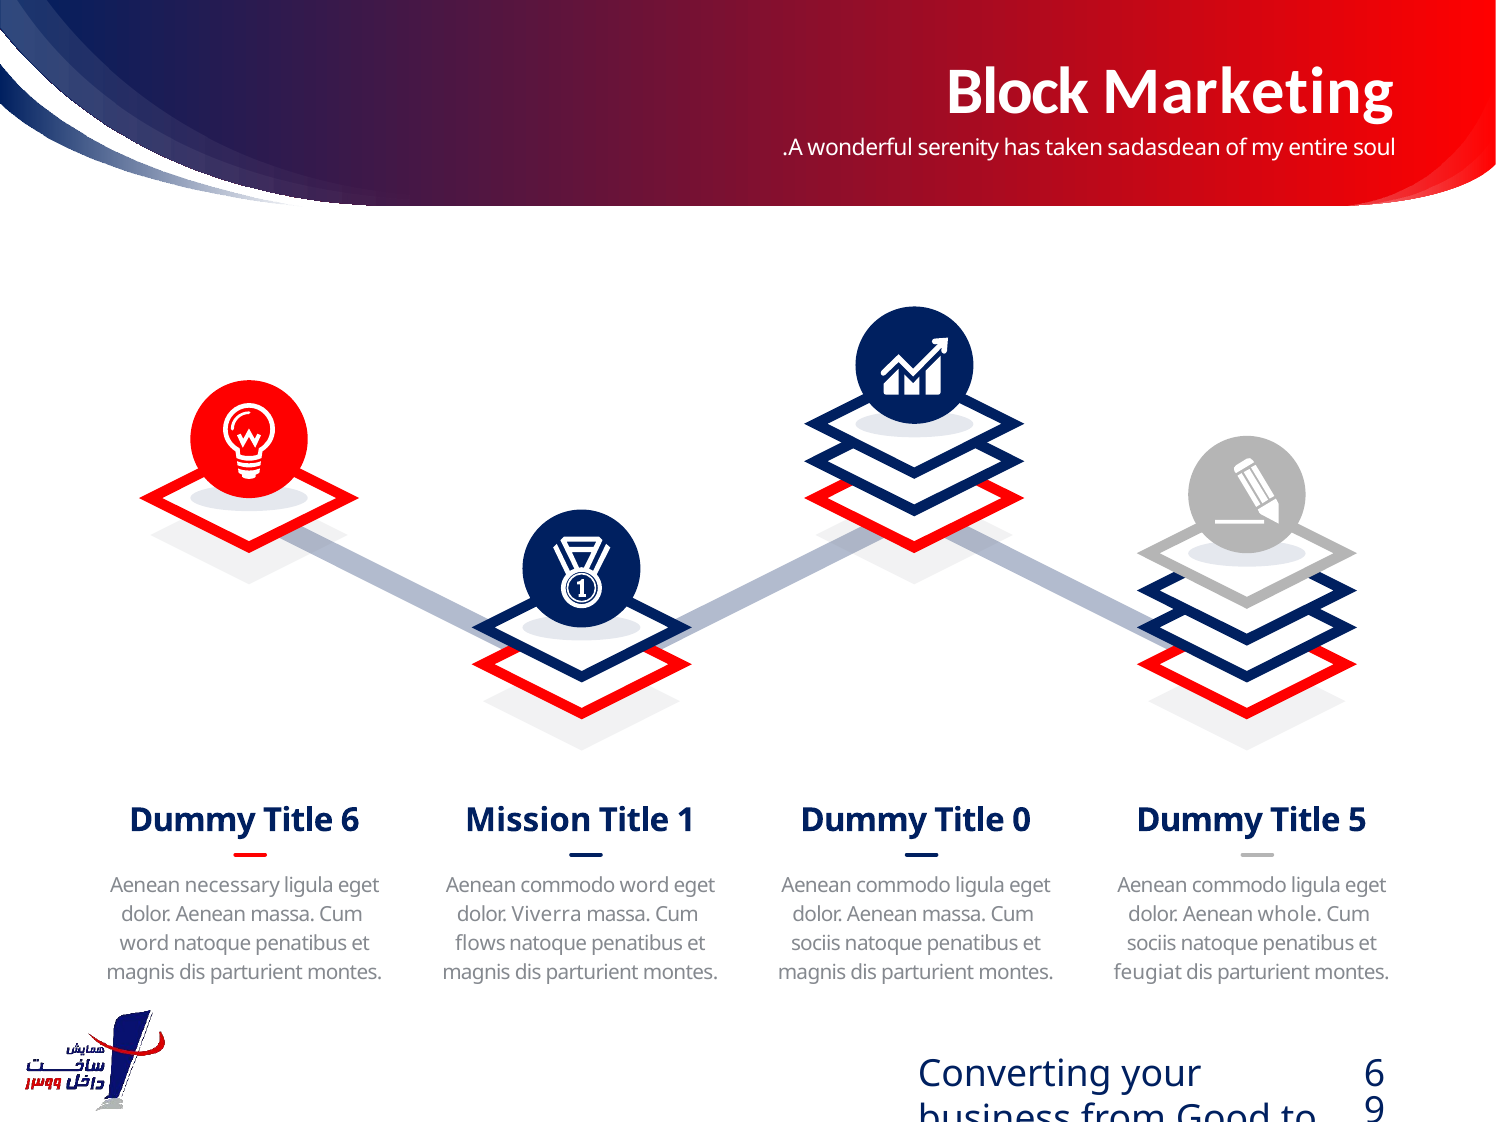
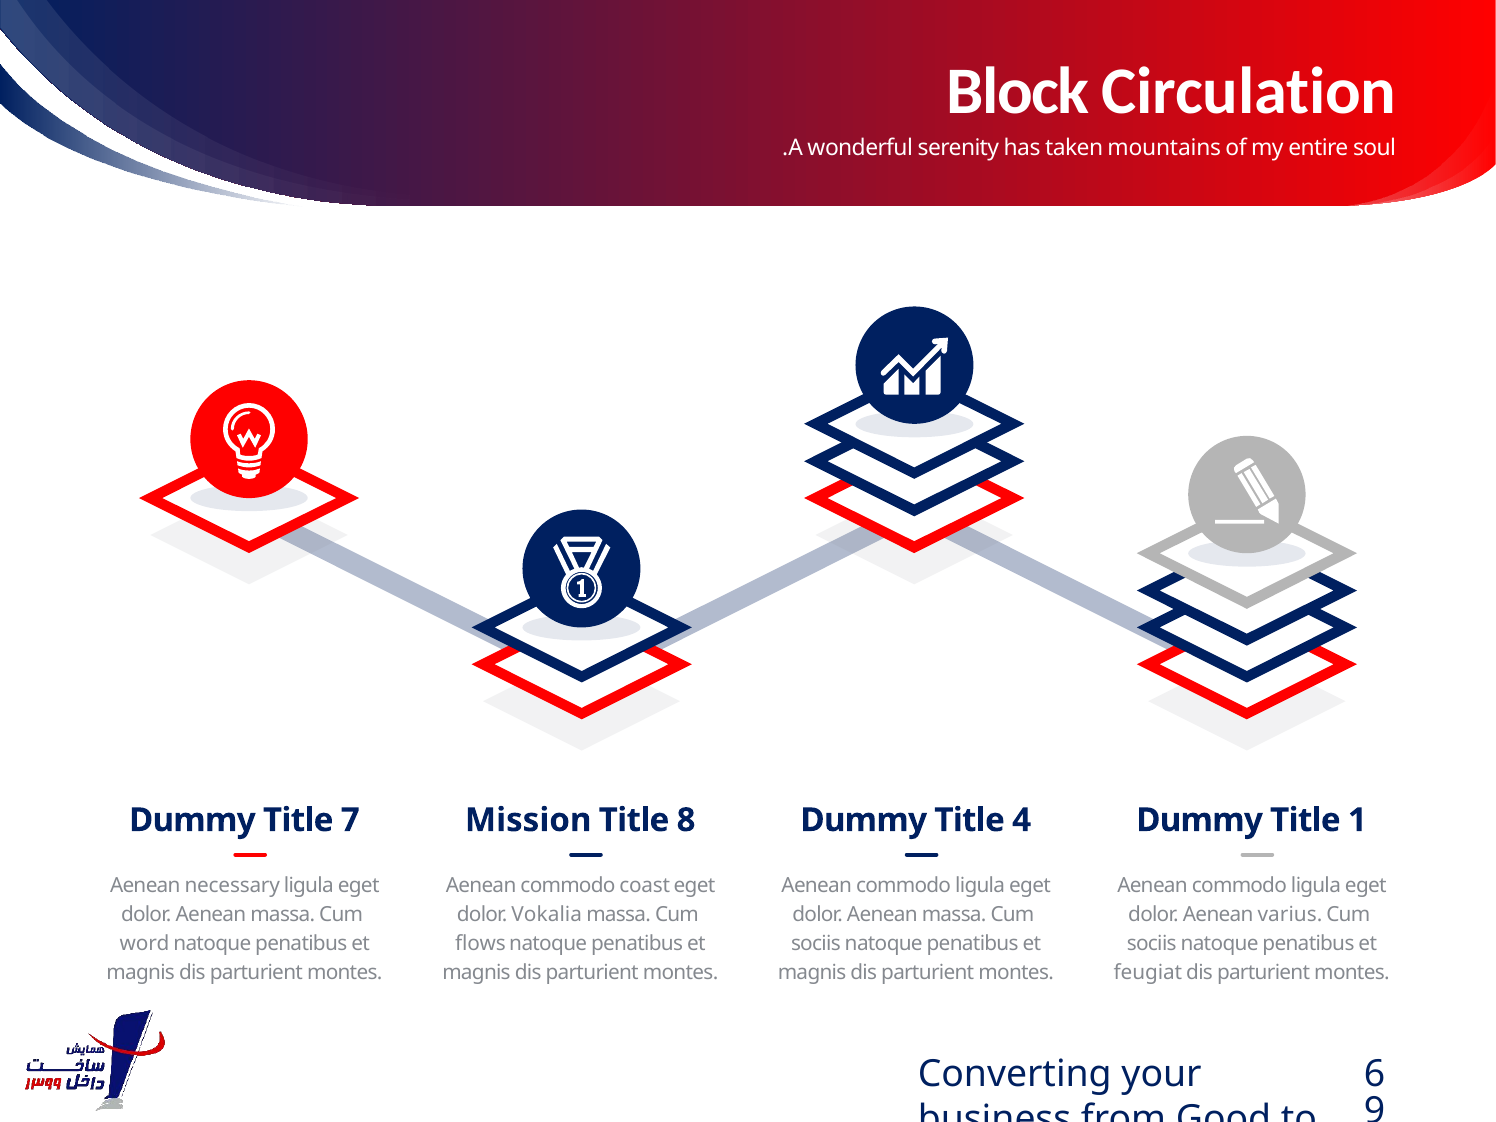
Marketing: Marketing -> Circulation
sadasdean: sadasdean -> mountains
Title 6: 6 -> 7
1: 1 -> 8
0: 0 -> 4
5: 5 -> 1
commodo word: word -> coast
Viverra: Viverra -> Vokalia
whole: whole -> varius
